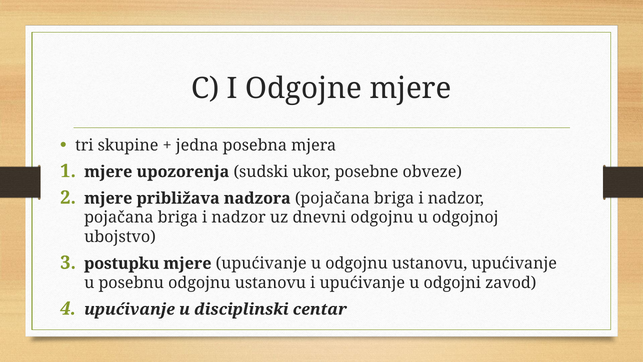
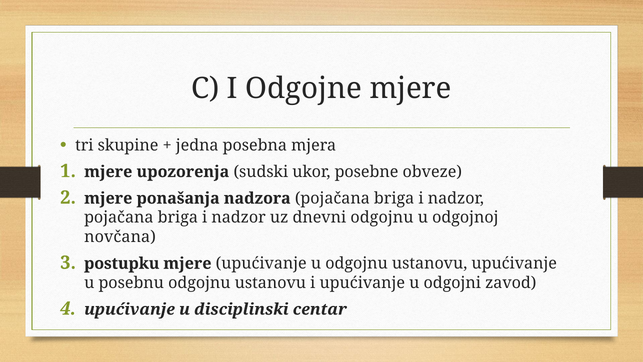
približava: približava -> ponašanja
ubojstvo: ubojstvo -> novčana
